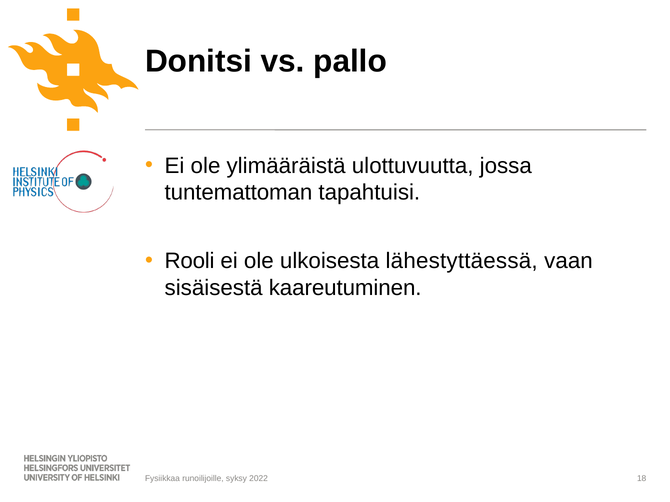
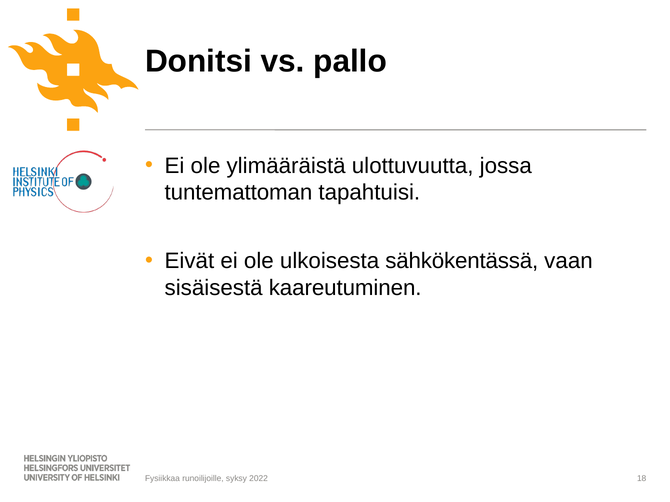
Rooli: Rooli -> Eivät
lähestyttäessä: lähestyttäessä -> sähkökentässä
